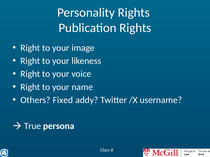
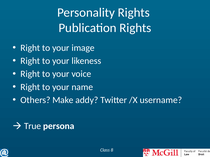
Fixed: Fixed -> Make
